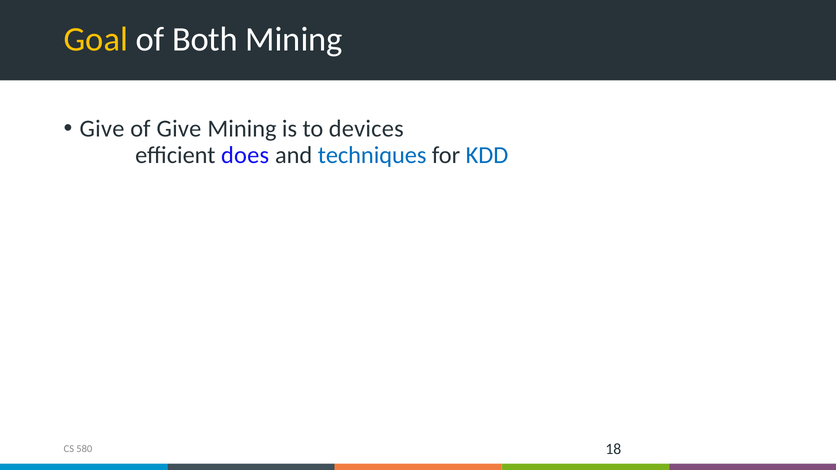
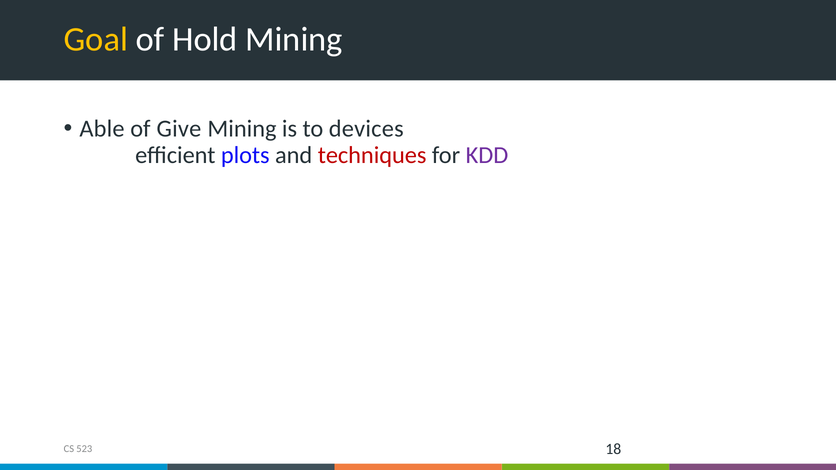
Both: Both -> Hold
Give at (102, 129): Give -> Able
does: does -> plots
techniques colour: blue -> red
KDD colour: blue -> purple
580: 580 -> 523
